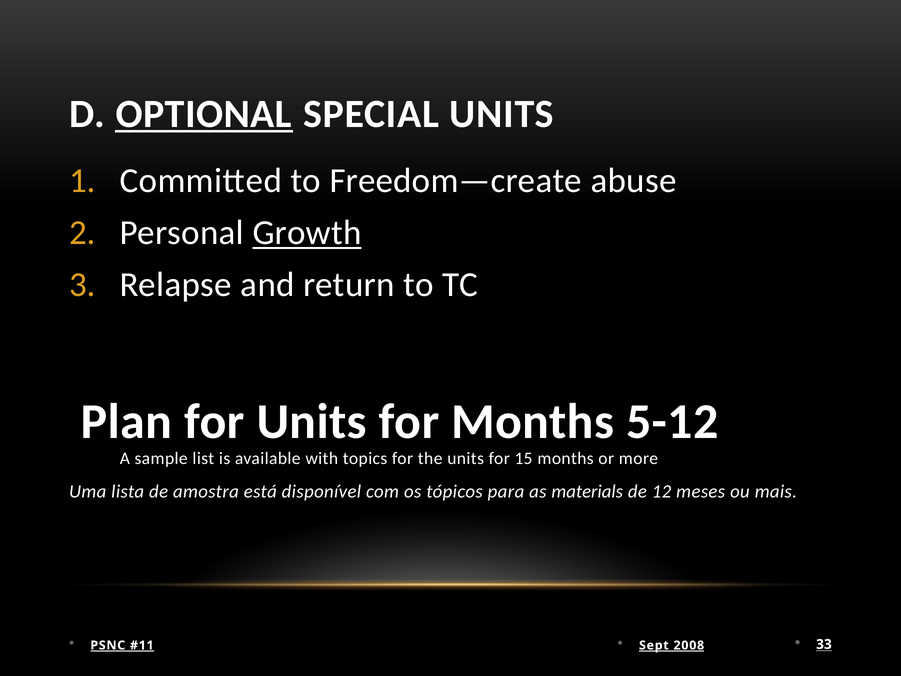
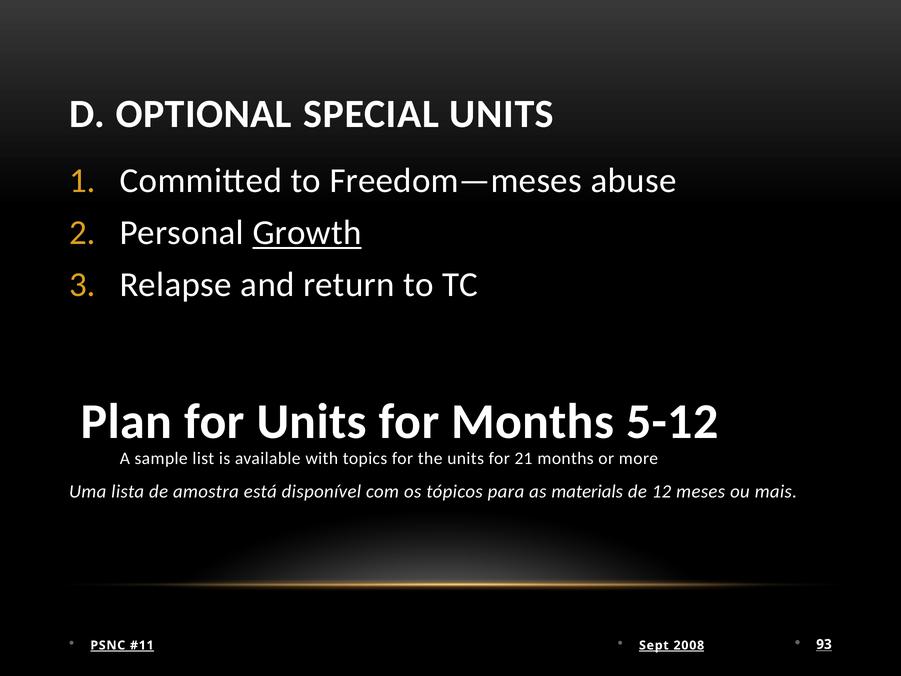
OPTIONAL underline: present -> none
Freedom—create: Freedom—create -> Freedom—meses
15: 15 -> 21
33: 33 -> 93
